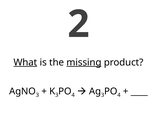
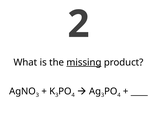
What underline: present -> none
